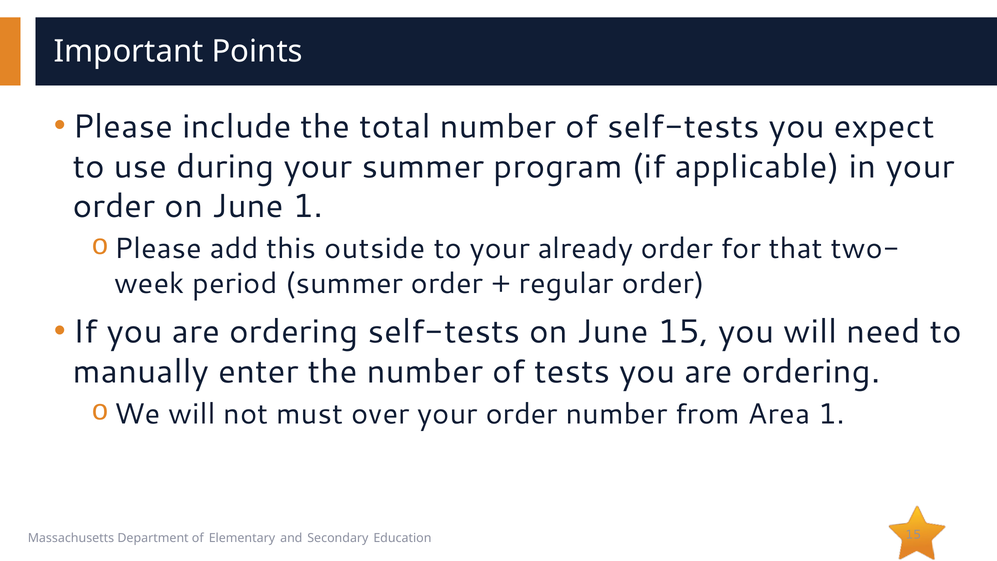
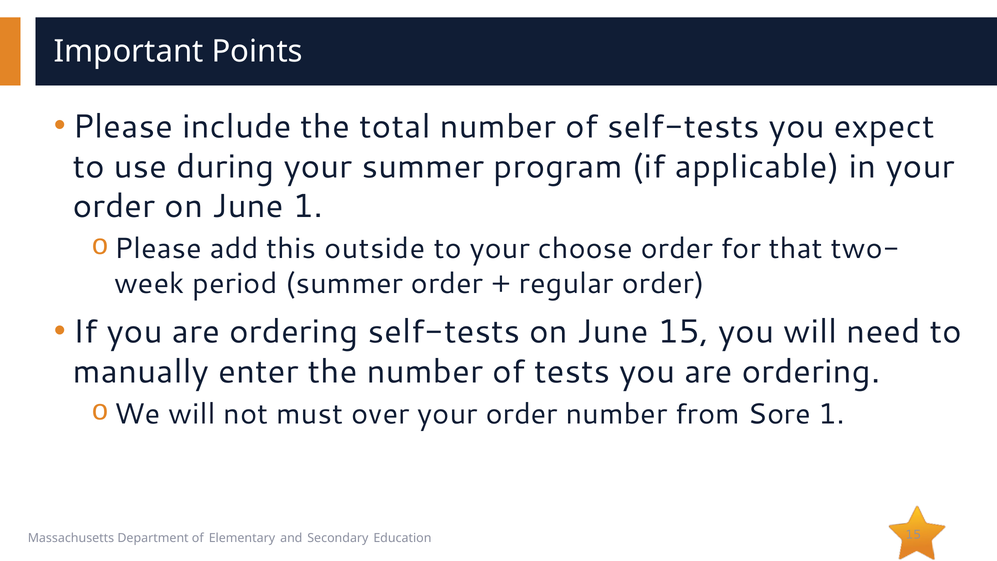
already: already -> choose
Area: Area -> Sore
